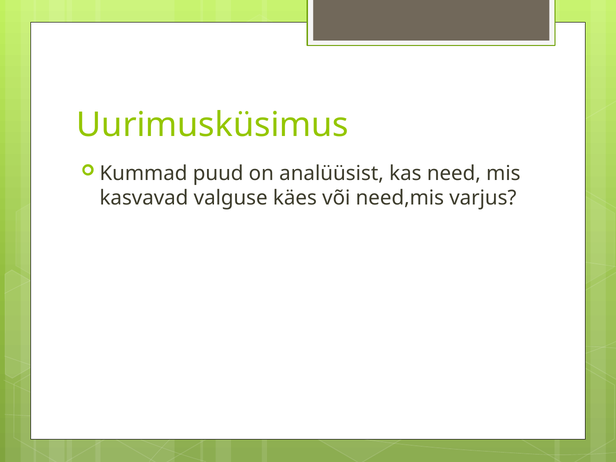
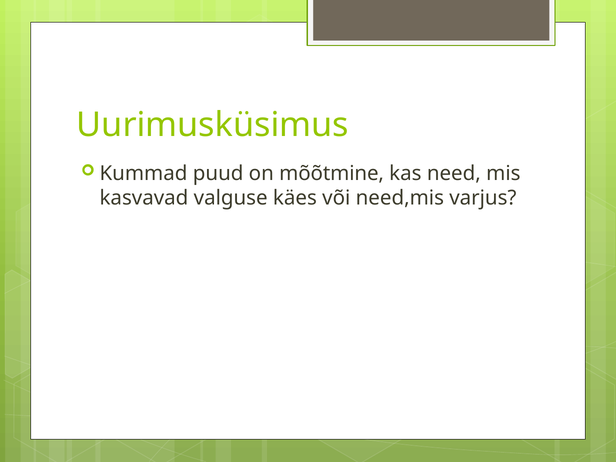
analüüsist: analüüsist -> mõõtmine
